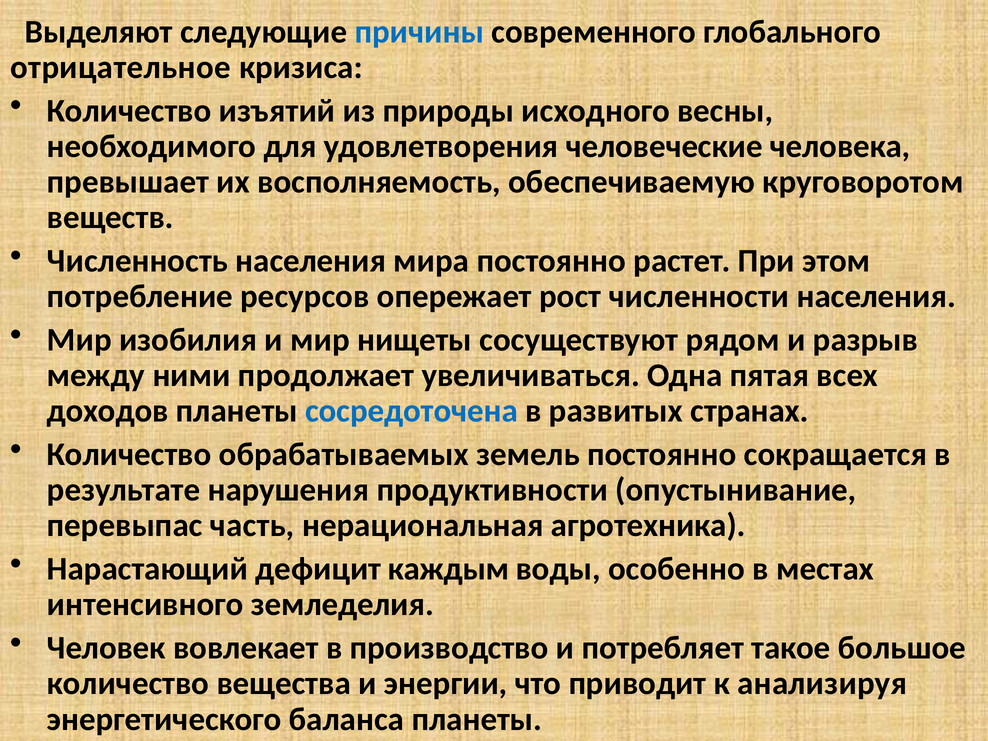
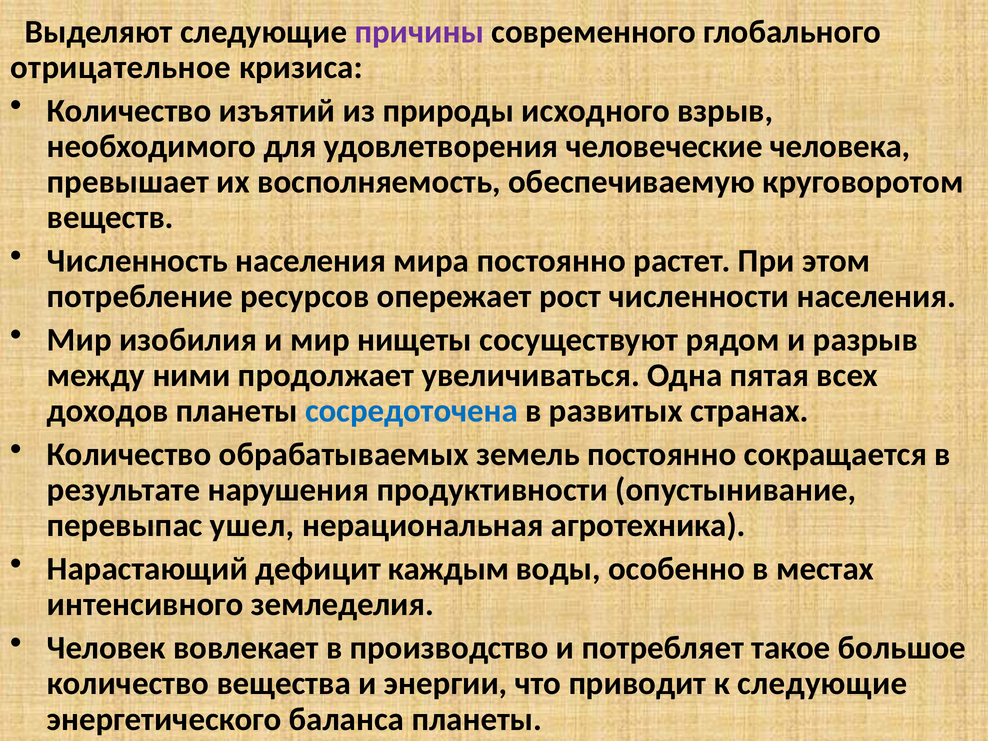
причины colour: blue -> purple
весны: весны -> взрыв
часть: часть -> ушел
к анализируя: анализируя -> следующие
